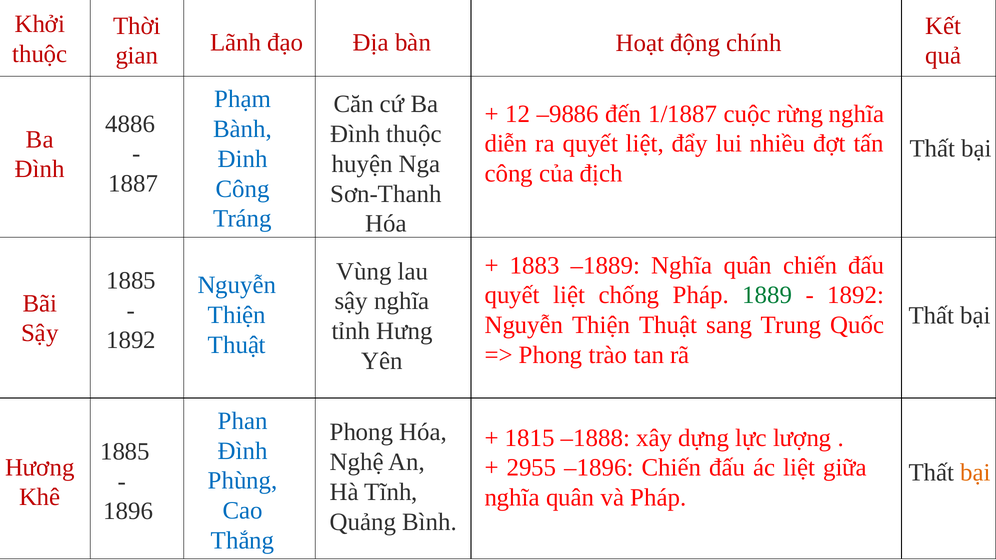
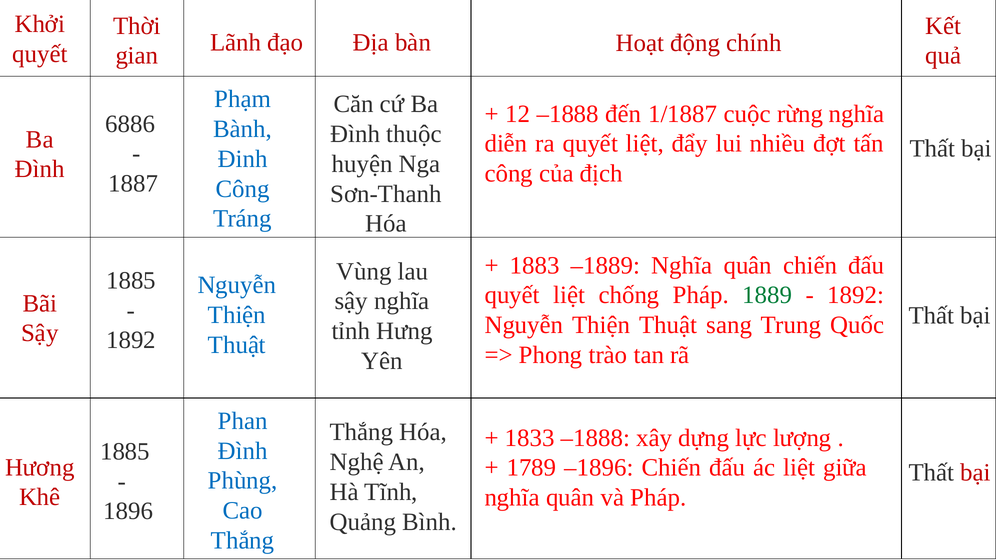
thuộc at (40, 54): thuộc -> quyết
12 –9886: –9886 -> –1888
4886: 4886 -> 6886
Phong at (361, 432): Phong -> Thắng
1815: 1815 -> 1833
2955: 2955 -> 1789
bại at (976, 473) colour: orange -> red
